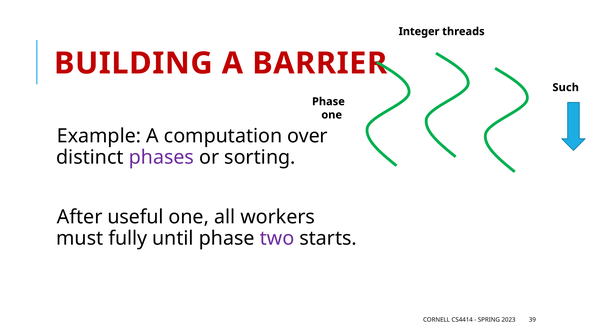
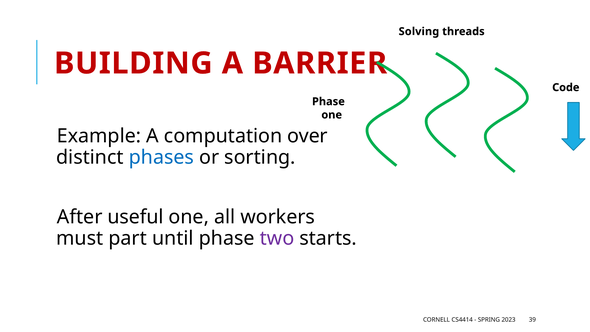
Integer: Integer -> Solving
Such: Such -> Code
phases colour: purple -> blue
fully: fully -> part
